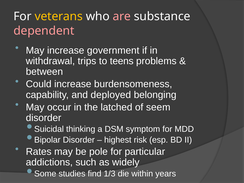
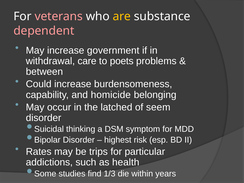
veterans colour: yellow -> pink
are colour: pink -> yellow
trips: trips -> care
teens: teens -> poets
deployed: deployed -> homicide
pole: pole -> trips
widely: widely -> health
